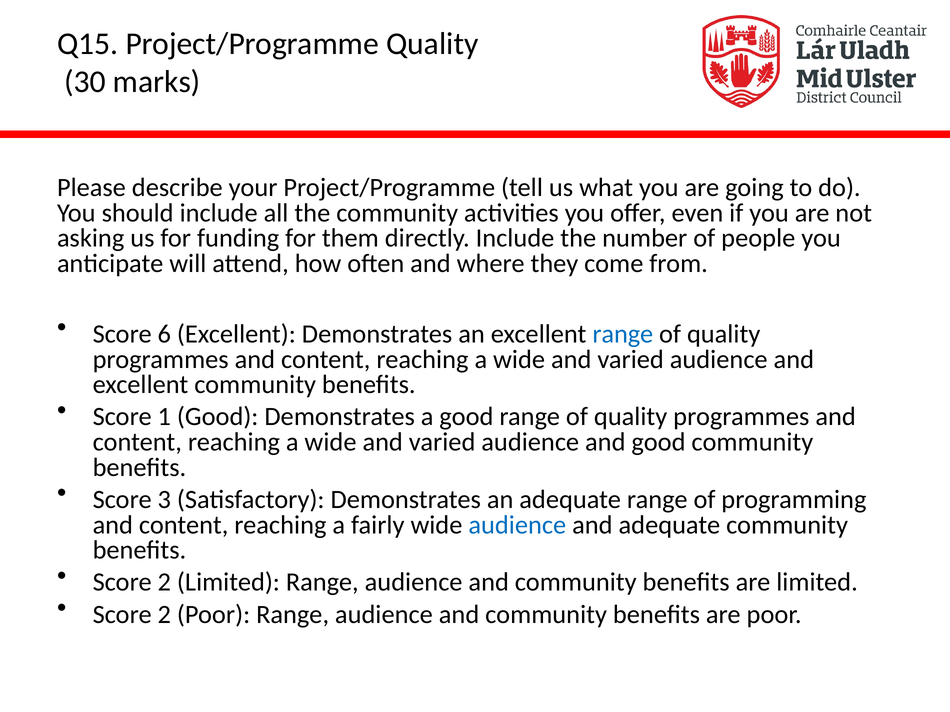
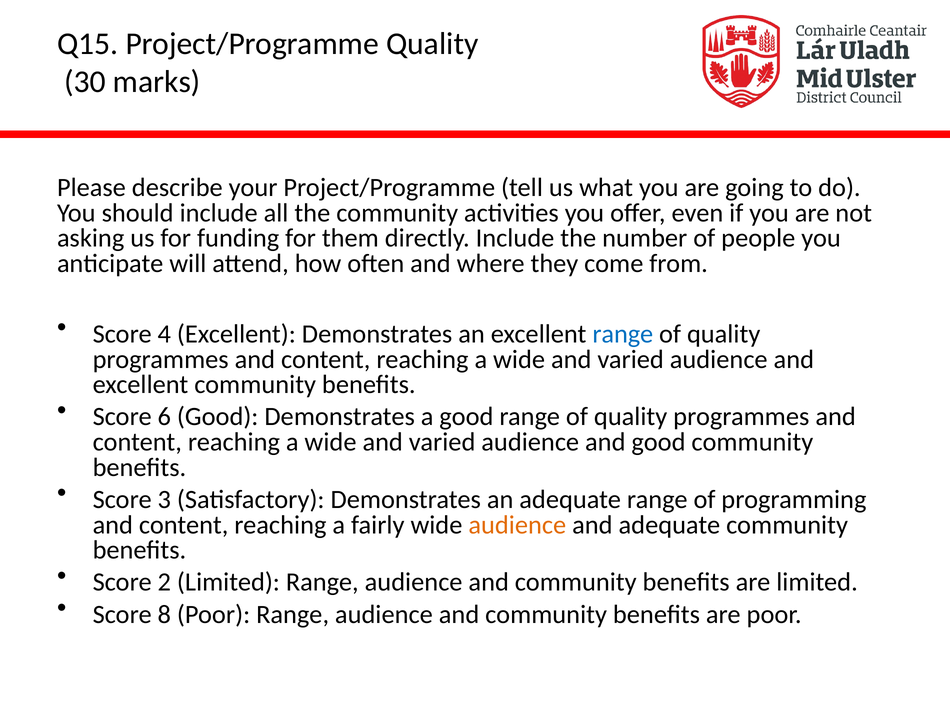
6: 6 -> 4
1: 1 -> 6
audience at (517, 525) colour: blue -> orange
2 at (164, 615): 2 -> 8
